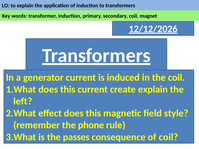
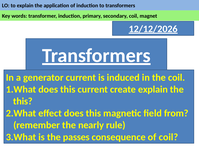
left at (23, 101): left -> this
style: style -> from
phone: phone -> nearly
